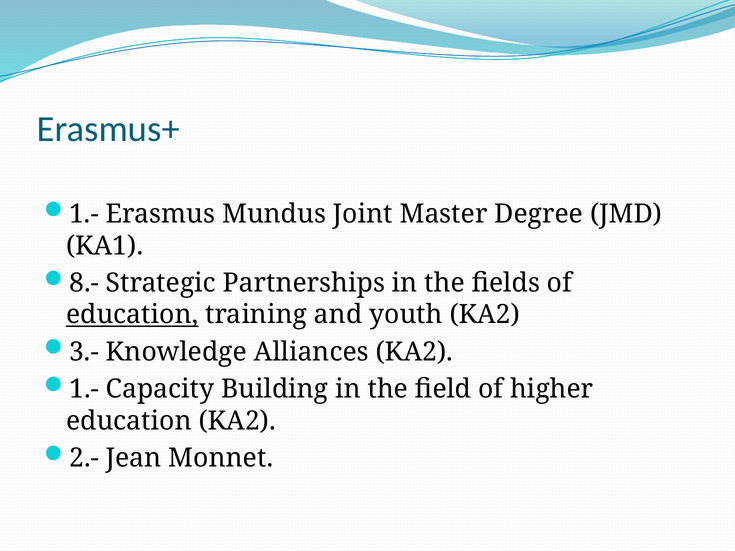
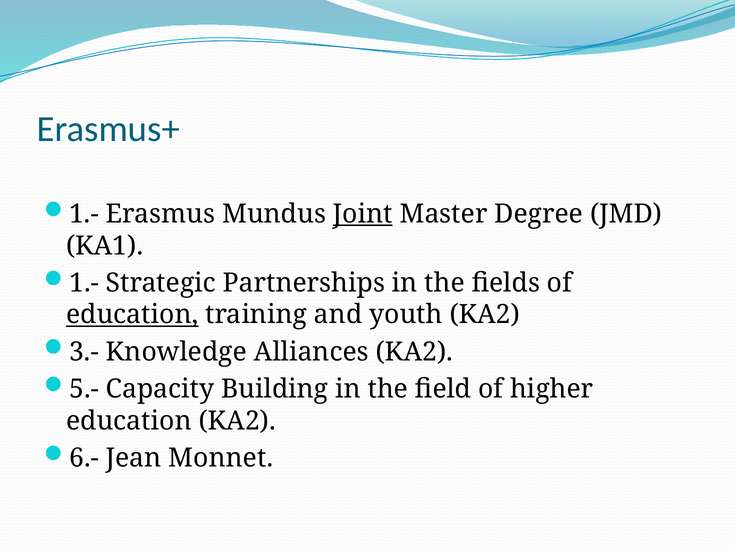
Joint underline: none -> present
8.- at (84, 283): 8.- -> 1.-
1.- at (84, 389): 1.- -> 5.-
2.-: 2.- -> 6.-
